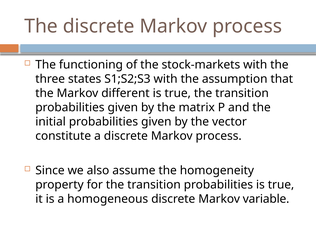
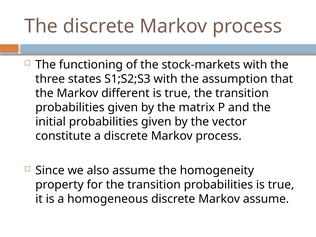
Markov variable: variable -> assume
